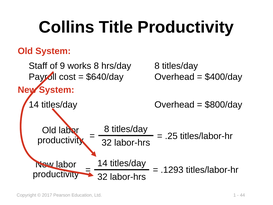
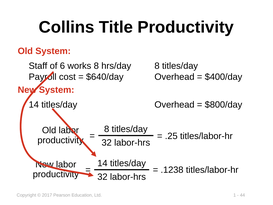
9: 9 -> 6
.1293: .1293 -> .1238
